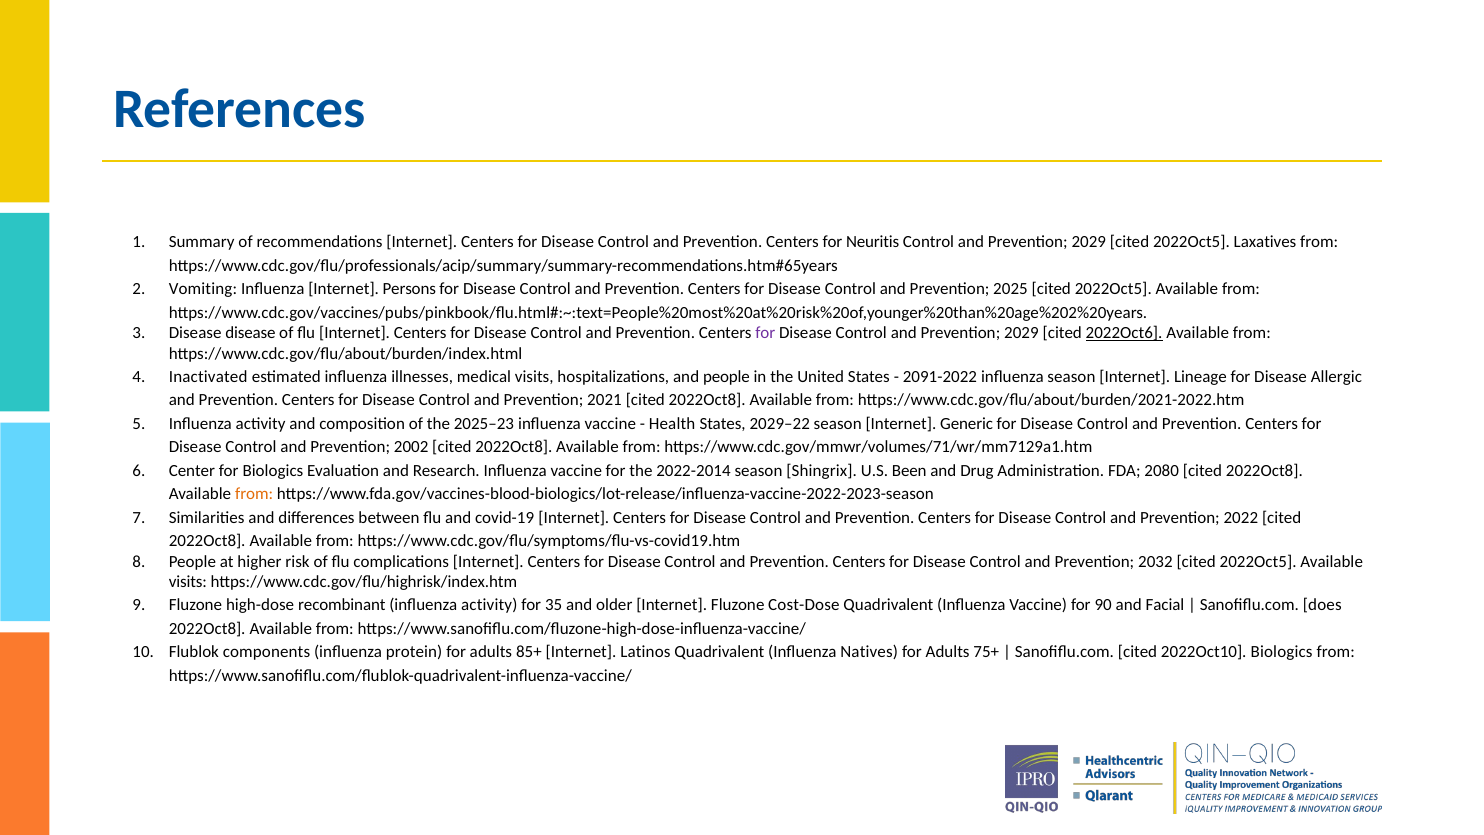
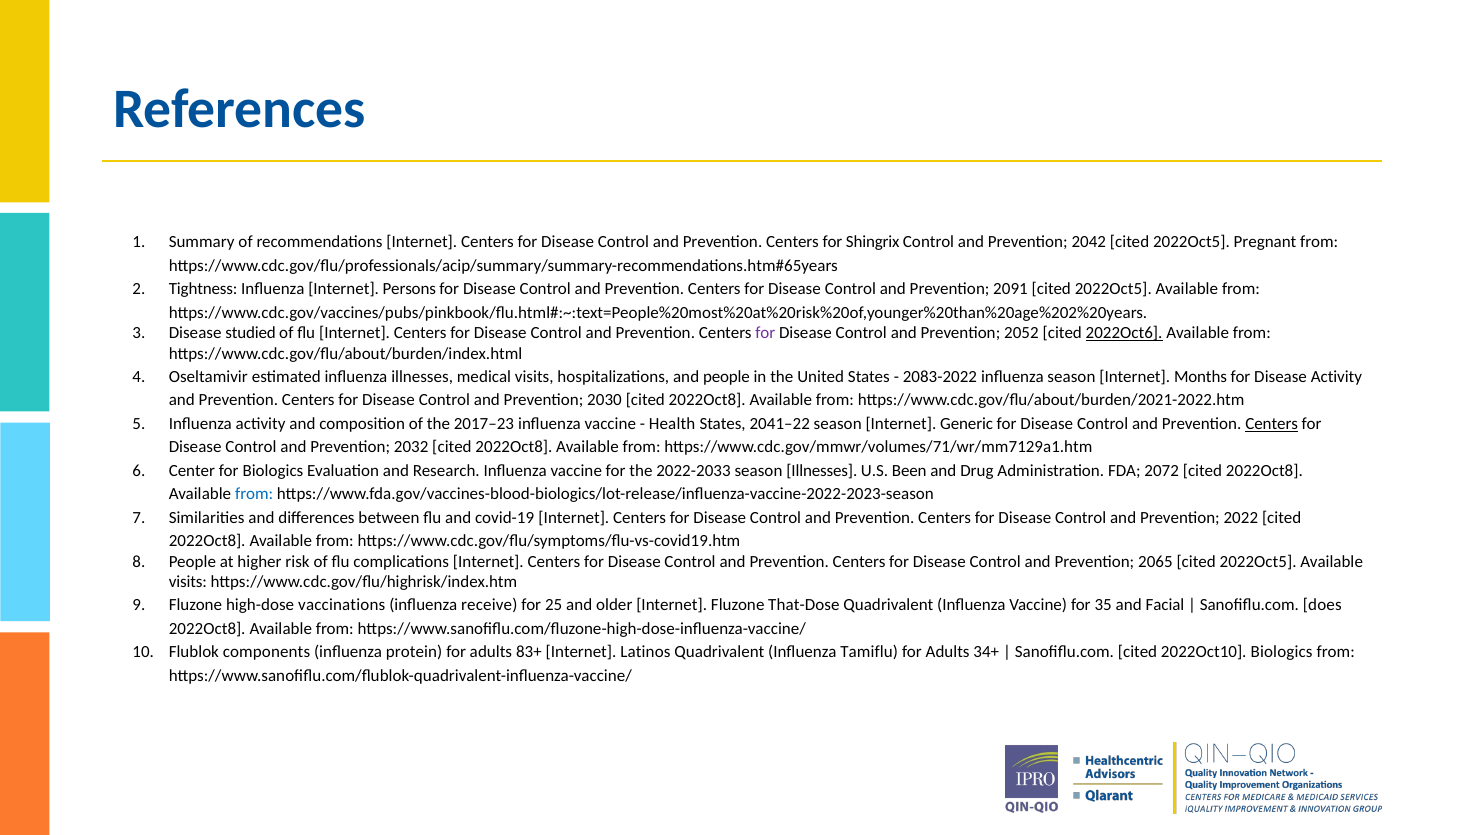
Neuritis: Neuritis -> Shingrix
2029 at (1089, 242): 2029 -> 2042
Laxatives: Laxatives -> Pregnant
Vomiting: Vomiting -> Tightness
2025: 2025 -> 2091
Disease disease: disease -> studied
2029 at (1021, 333): 2029 -> 2052
Inactivated: Inactivated -> Oseltamivir
2091-2022: 2091-2022 -> 2083-2022
Lineage: Lineage -> Months
Disease Allergic: Allergic -> Activity
2021: 2021 -> 2030
2025–23: 2025–23 -> 2017–23
2029–22: 2029–22 -> 2041–22
Centers at (1272, 424) underline: none -> present
2002: 2002 -> 2032
2022-2014: 2022-2014 -> 2022-2033
season Shingrix: Shingrix -> Illnesses
2080: 2080 -> 2072
from at (254, 494) colour: orange -> blue
2032: 2032 -> 2065
recombinant: recombinant -> vaccinations
activity at (489, 605): activity -> receive
35: 35 -> 25
Cost-Dose: Cost-Dose -> That-Dose
90: 90 -> 35
85+: 85+ -> 83+
Natives: Natives -> Tamiflu
75+: 75+ -> 34+
